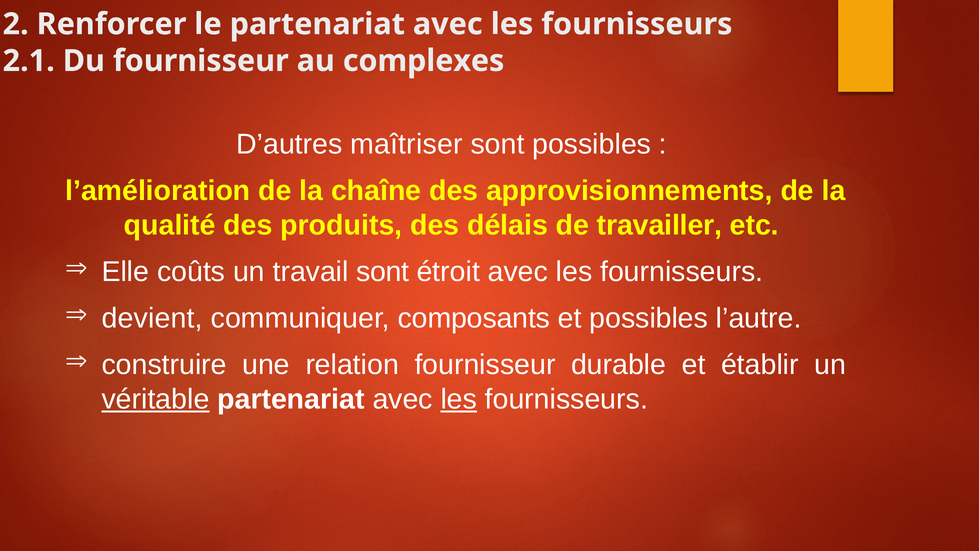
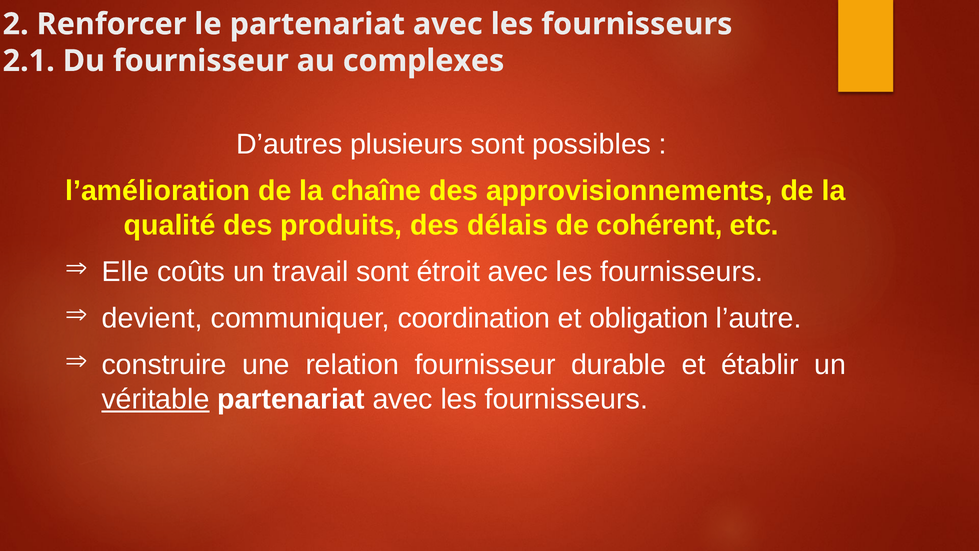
maîtriser: maîtriser -> plusieurs
travailler: travailler -> cohérent
composants: composants -> coordination
et possibles: possibles -> obligation
les at (459, 399) underline: present -> none
